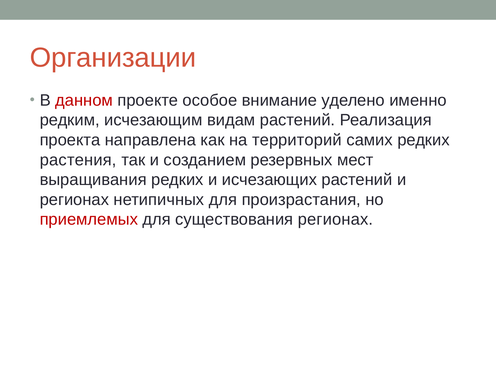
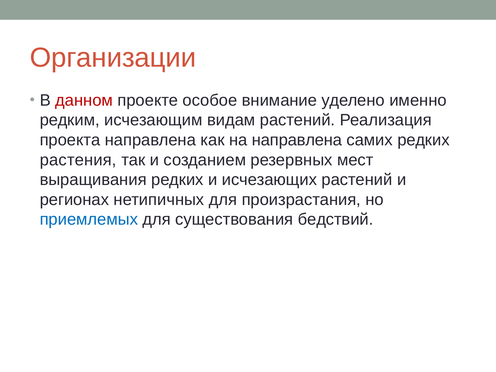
на территорий: территорий -> направлена
приемлемых colour: red -> blue
существования регионах: регионах -> бедствий
